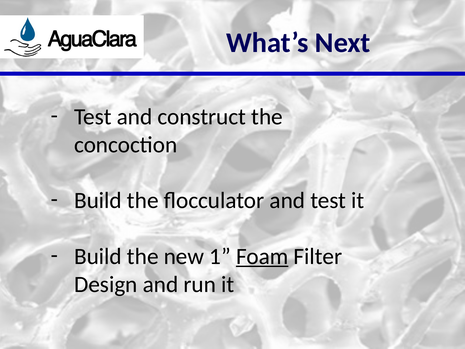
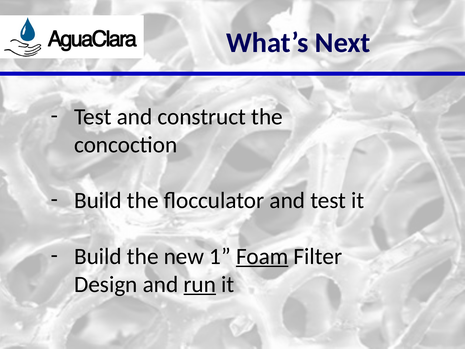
run underline: none -> present
